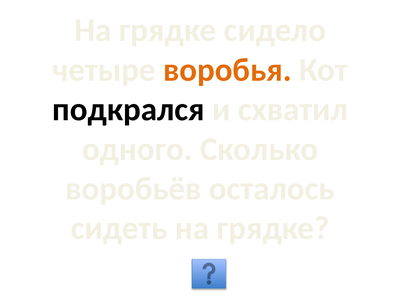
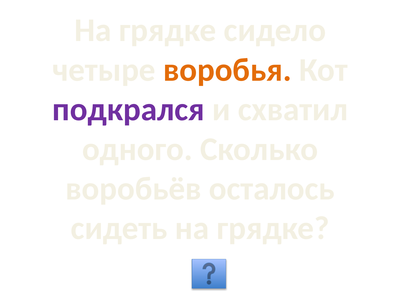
подкрался colour: black -> purple
